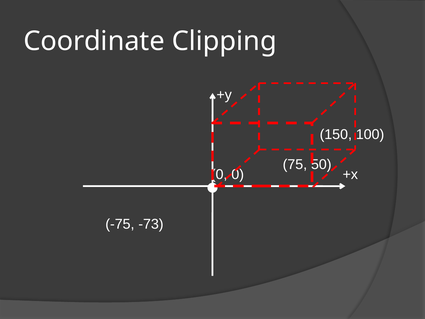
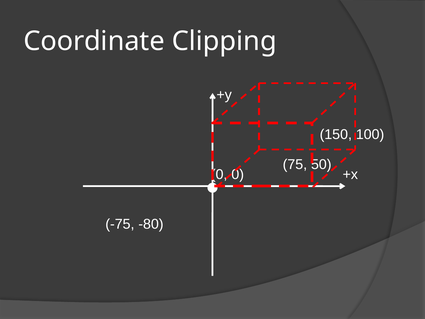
-73: -73 -> -80
